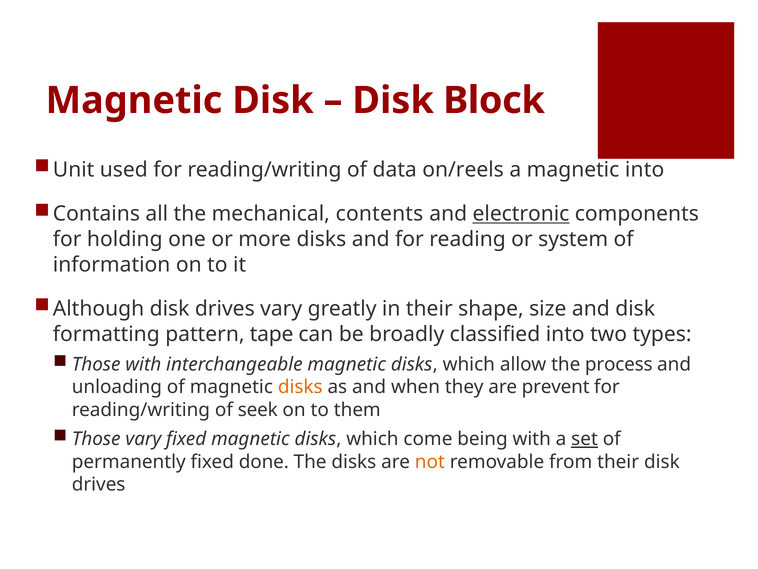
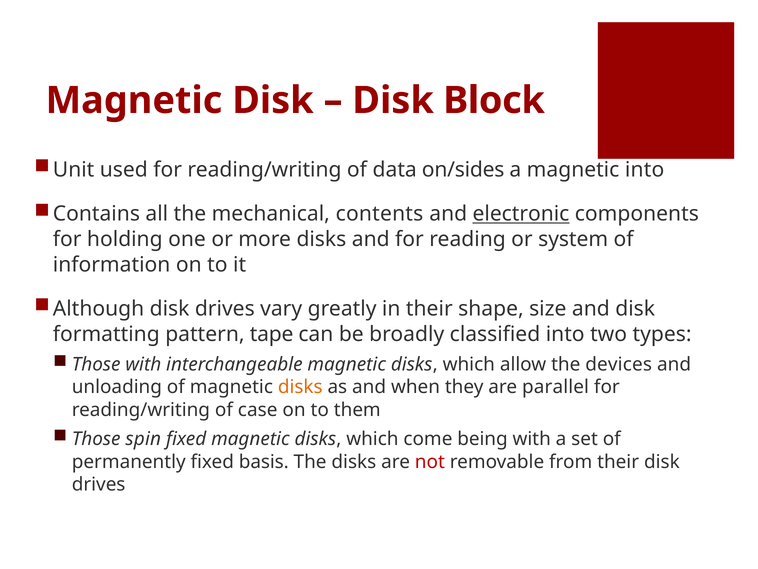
on/reels: on/reels -> on/sides
process: process -> devices
prevent: prevent -> parallel
seek: seek -> case
Those vary: vary -> spin
set underline: present -> none
done: done -> basis
not colour: orange -> red
